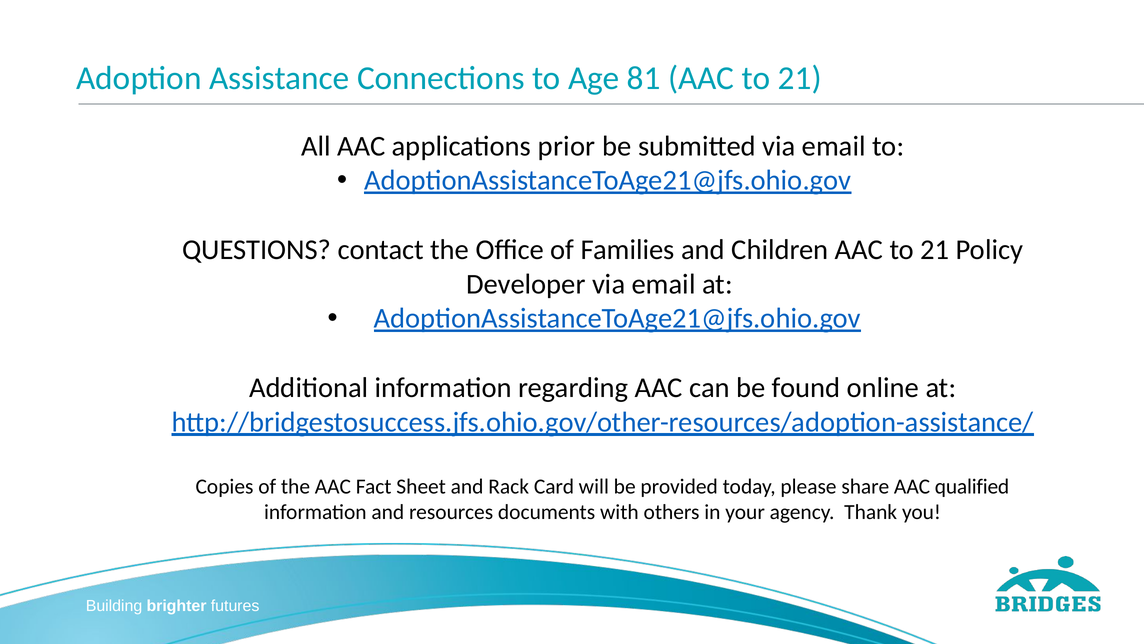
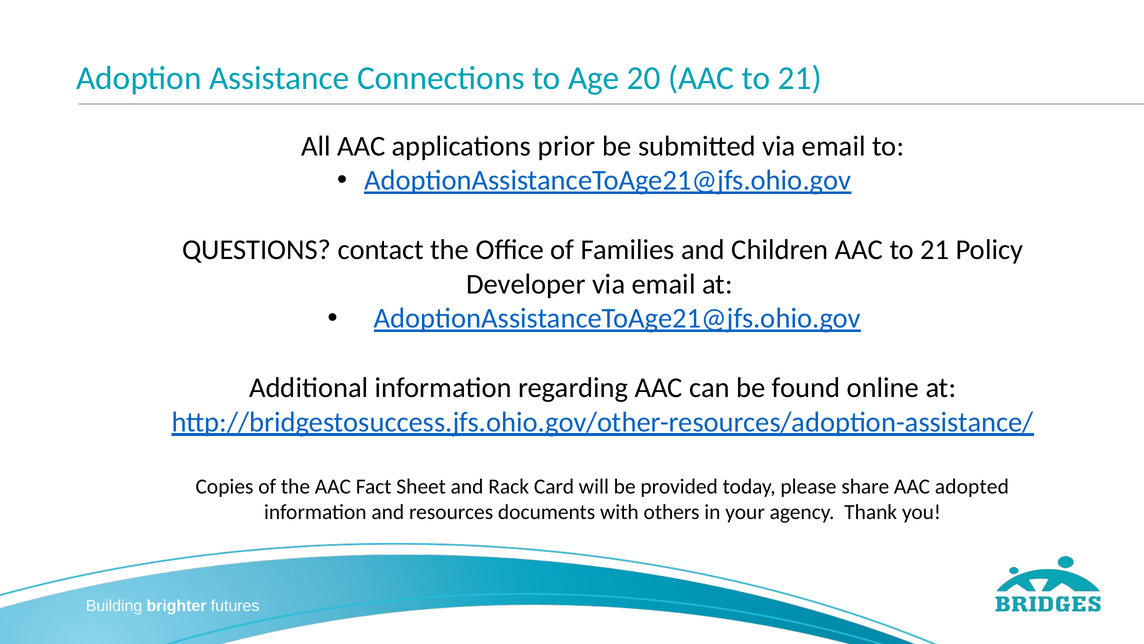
81: 81 -> 20
qualified: qualified -> adopted
